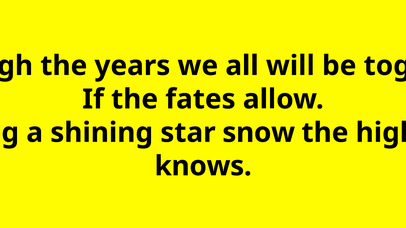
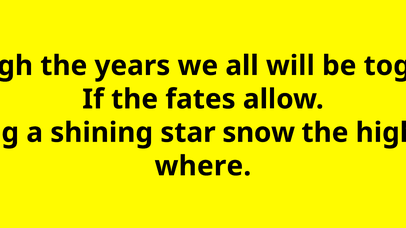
knows: knows -> where
